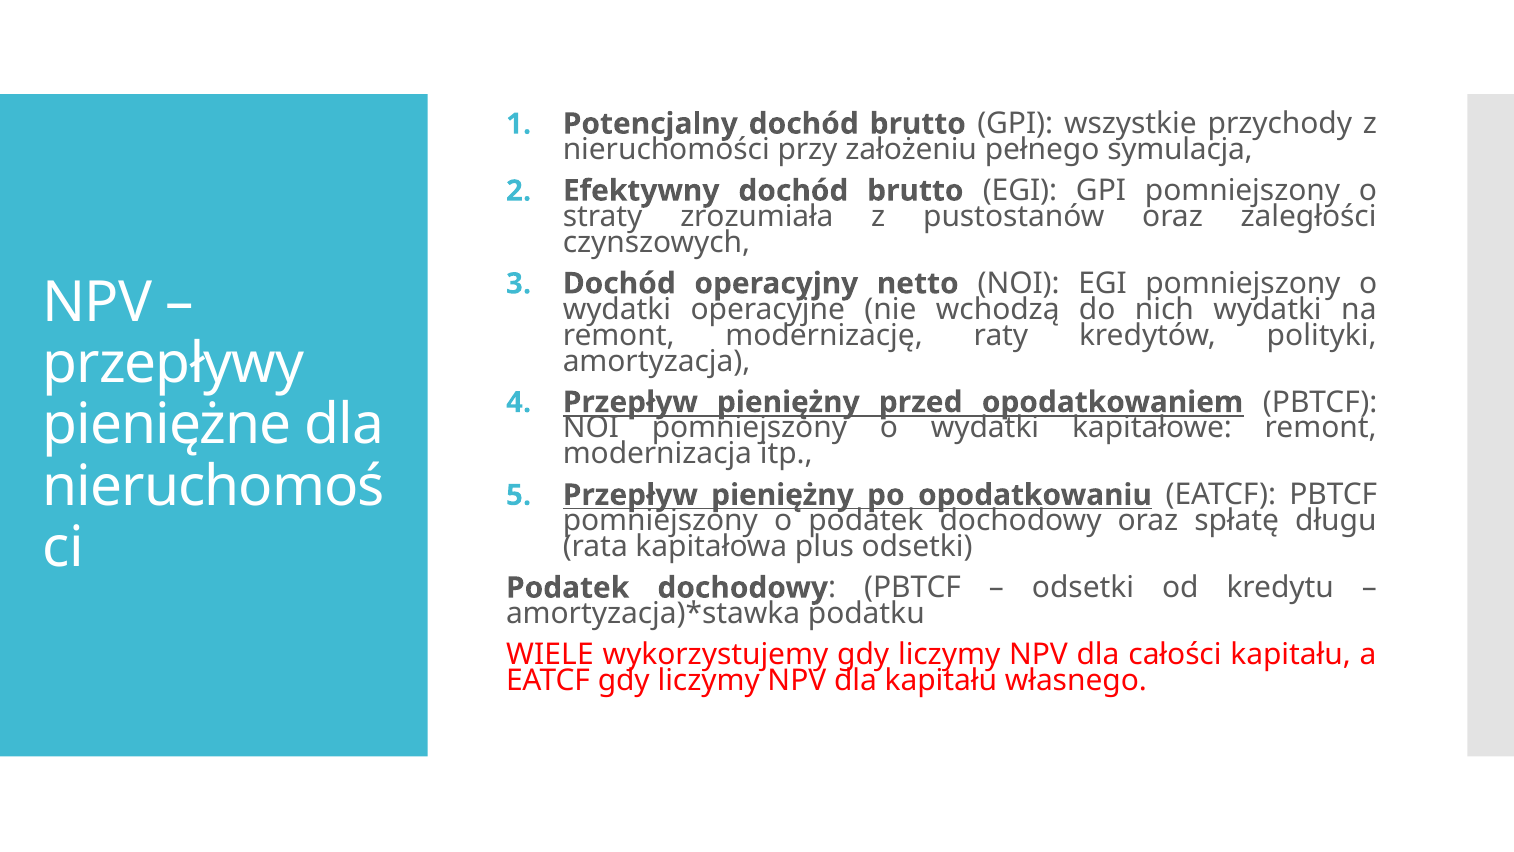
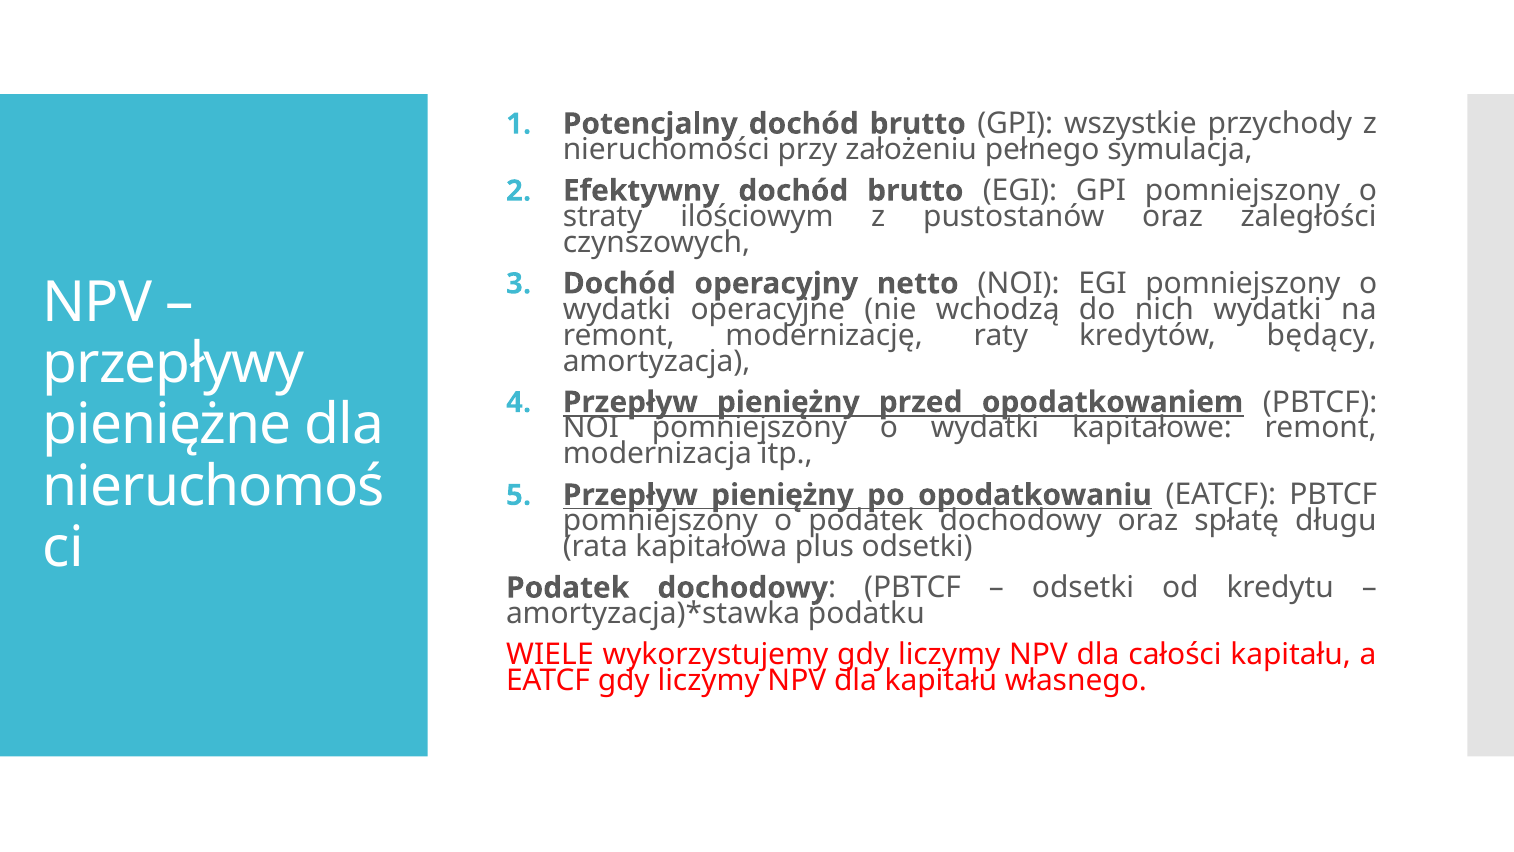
zrozumiała: zrozumiała -> ilościowym
polityki: polityki -> będący
